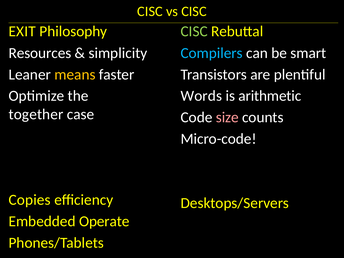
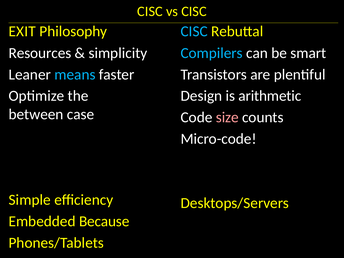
CISC at (194, 31) colour: light green -> light blue
means colour: yellow -> light blue
Words: Words -> Design
together: together -> between
Copies: Copies -> Simple
Operate: Operate -> Because
